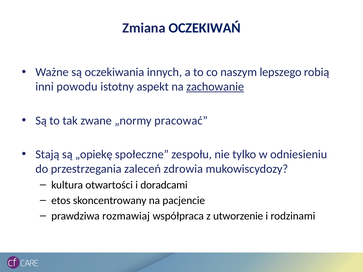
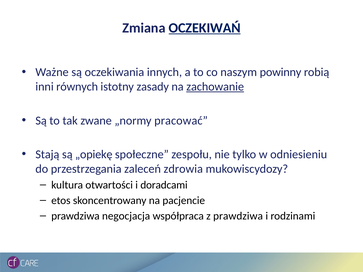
OCZEKIWAŃ underline: none -> present
lepszego: lepszego -> powinny
powodu: powodu -> równych
aspekt: aspekt -> zasady
rozmawiaj: rozmawiaj -> negocjacja
z utworzenie: utworzenie -> prawdziwa
